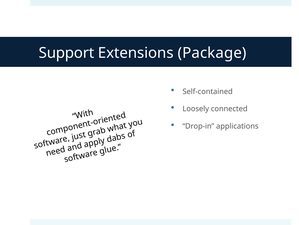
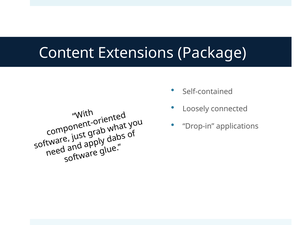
Support: Support -> Content
